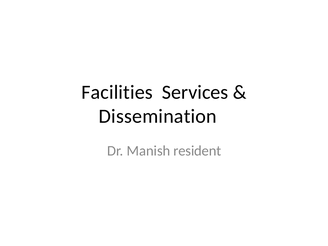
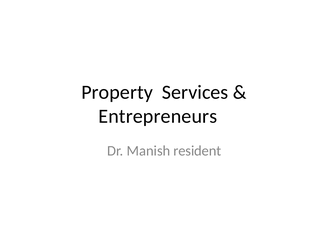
Facilities: Facilities -> Property
Dissemination: Dissemination -> Entrepreneurs
